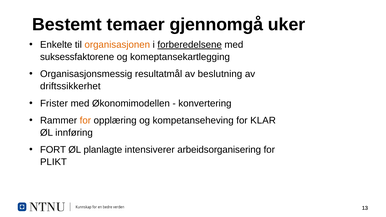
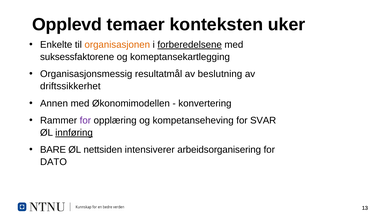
Bestemt: Bestemt -> Opplevd
gjennomgå: gjennomgå -> konteksten
Frister: Frister -> Annen
for at (85, 121) colour: orange -> purple
KLAR: KLAR -> SVAR
innføring underline: none -> present
FORT: FORT -> BARE
planlagte: planlagte -> nettsiden
PLIKT: PLIKT -> DATO
